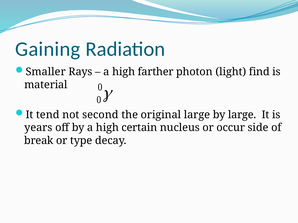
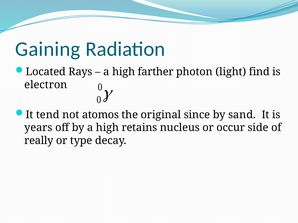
Smaller: Smaller -> Located
material: material -> electron
second: second -> atomos
original large: large -> since
by large: large -> sand
certain: certain -> retains
break: break -> really
